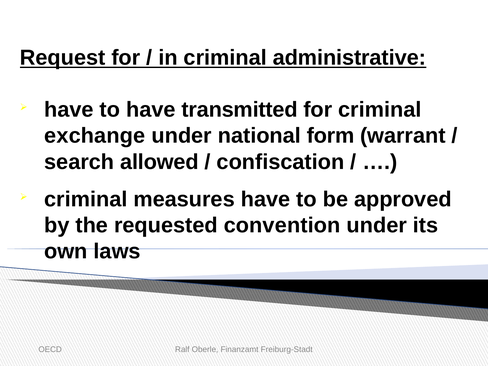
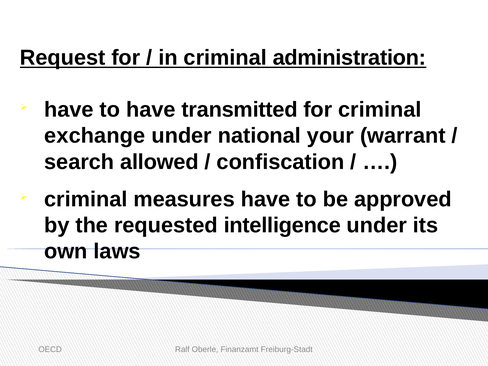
administrative: administrative -> administration
form: form -> your
convention: convention -> intelligence
